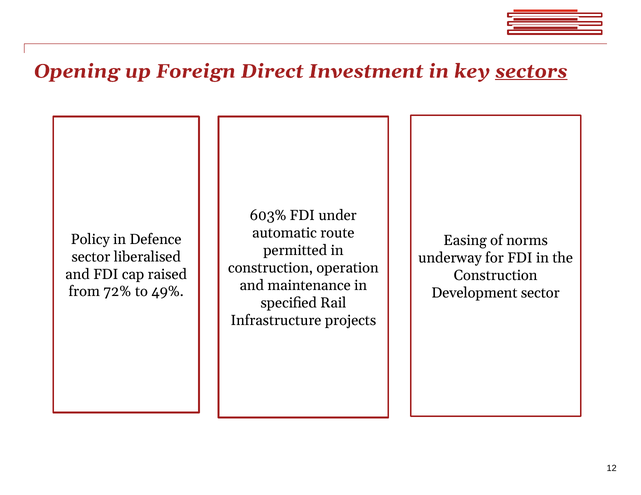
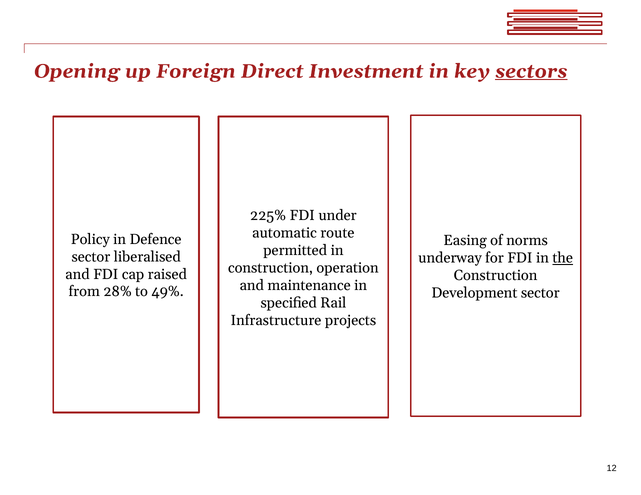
603%: 603% -> 225%
the underline: none -> present
72%: 72% -> 28%
